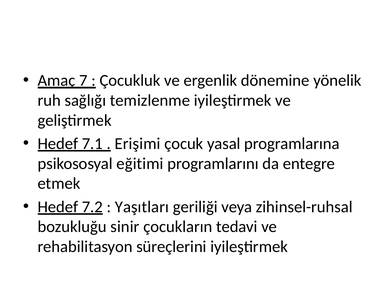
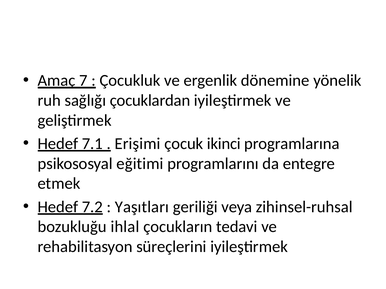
temizlenme: temizlenme -> çocuklardan
yasal: yasal -> ikinci
sinir: sinir -> ihlal
